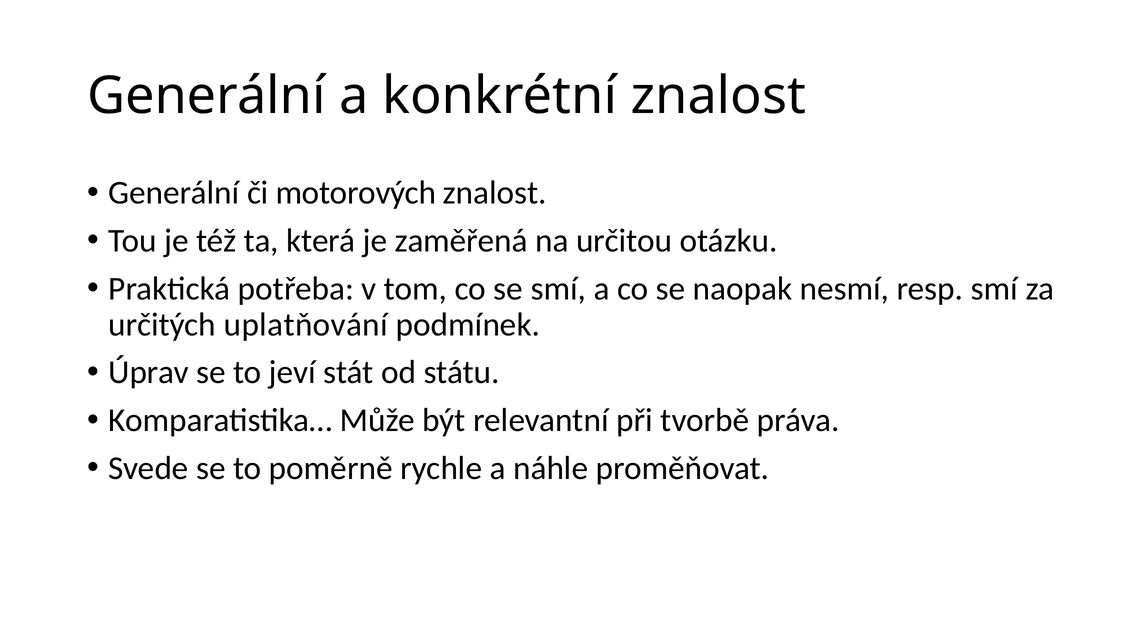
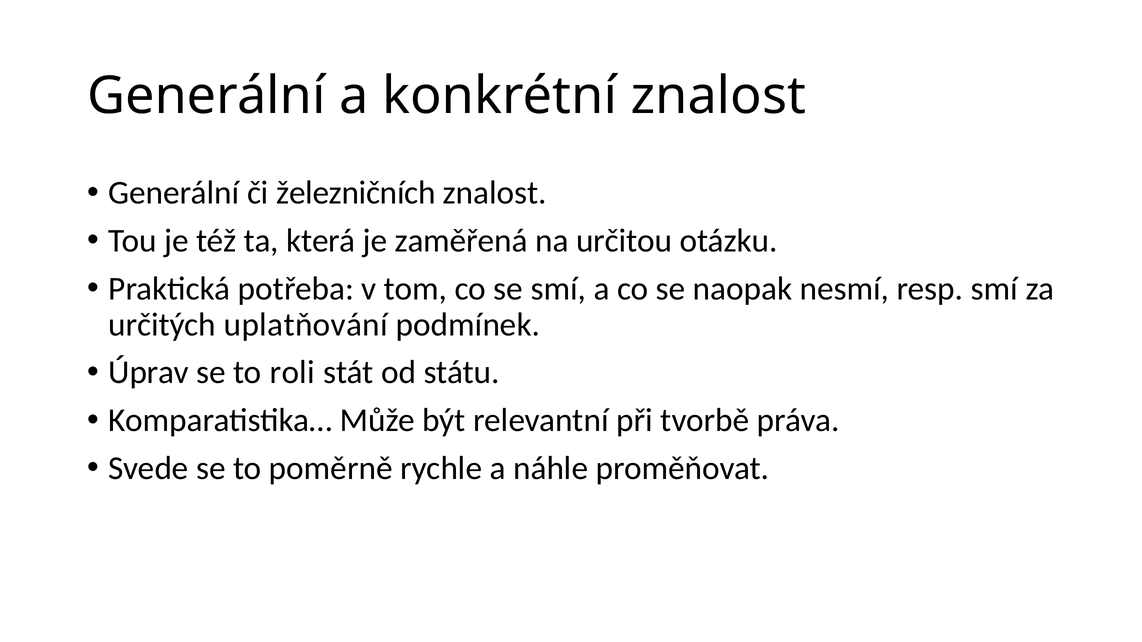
motorových: motorových -> železničních
jeví: jeví -> roli
